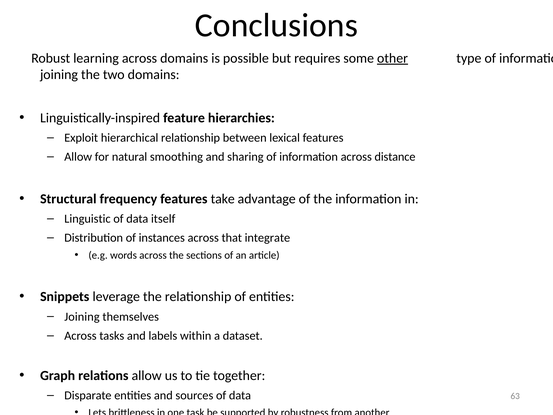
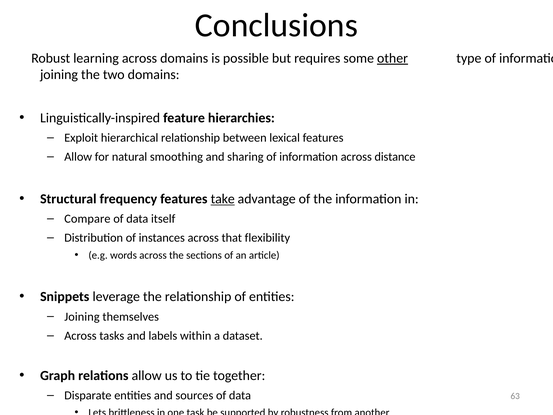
take underline: none -> present
Linguistic: Linguistic -> Compare
integrate: integrate -> flexibility
